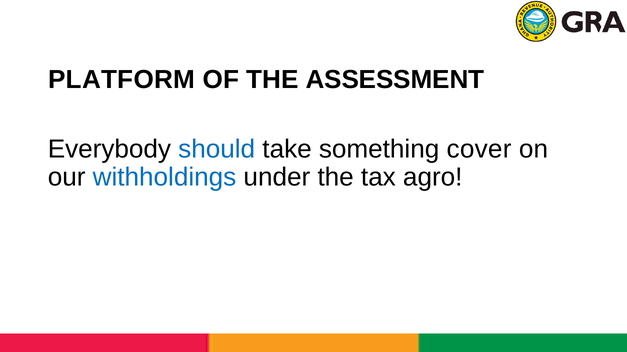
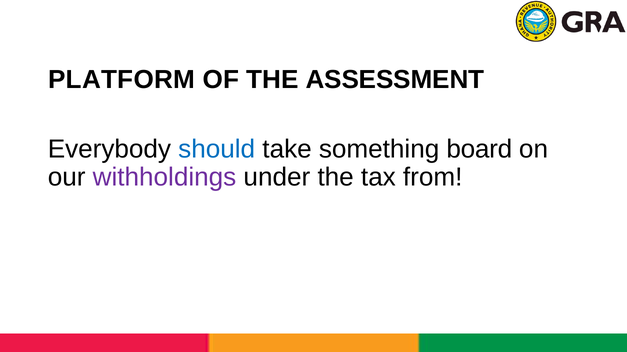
cover: cover -> board
withholdings colour: blue -> purple
agro: agro -> from
